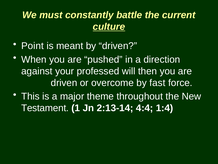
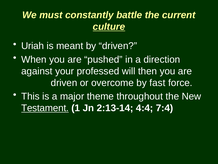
Point: Point -> Uriah
Testament underline: none -> present
1:4: 1:4 -> 7:4
